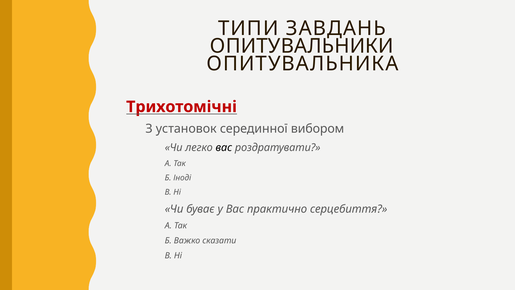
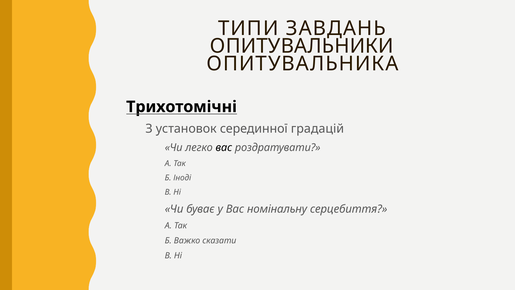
Трихотомічні colour: red -> black
вибором: вибором -> градацій
практично: практично -> номінальну
